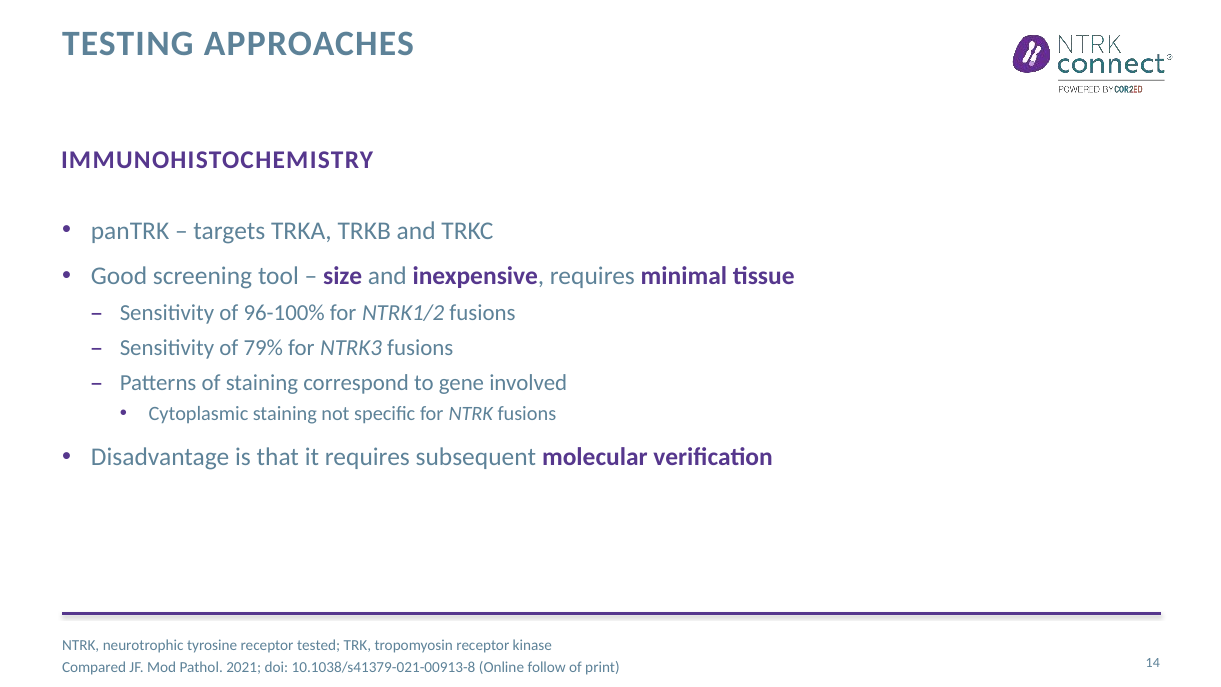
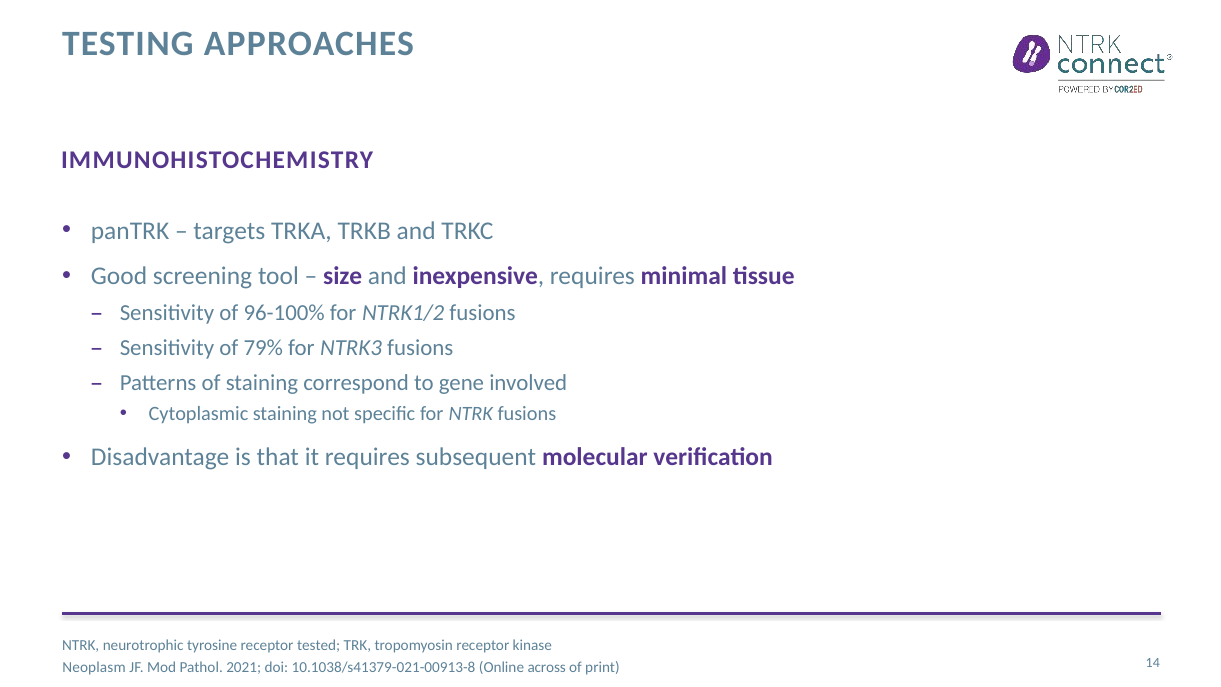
Compared: Compared -> Neoplasm
follow: follow -> across
